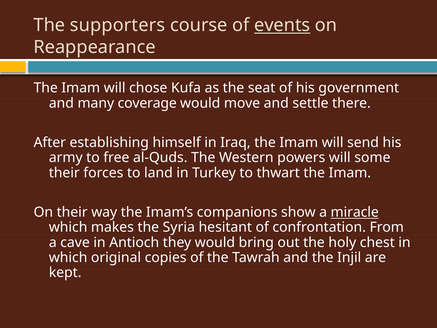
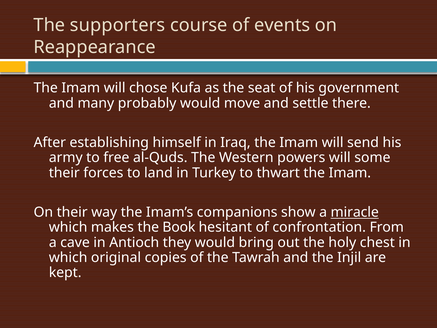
events underline: present -> none
coverage: coverage -> probably
Syria: Syria -> Book
